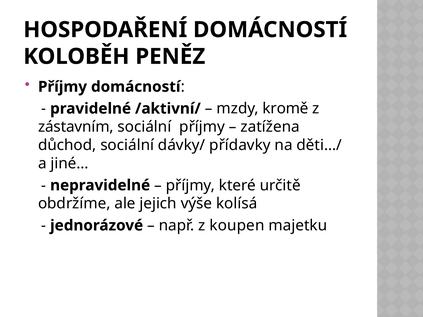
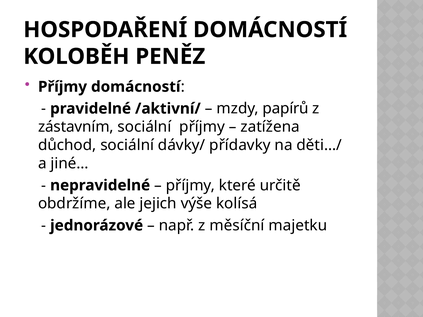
kromě: kromě -> papírů
koupen: koupen -> měsíční
